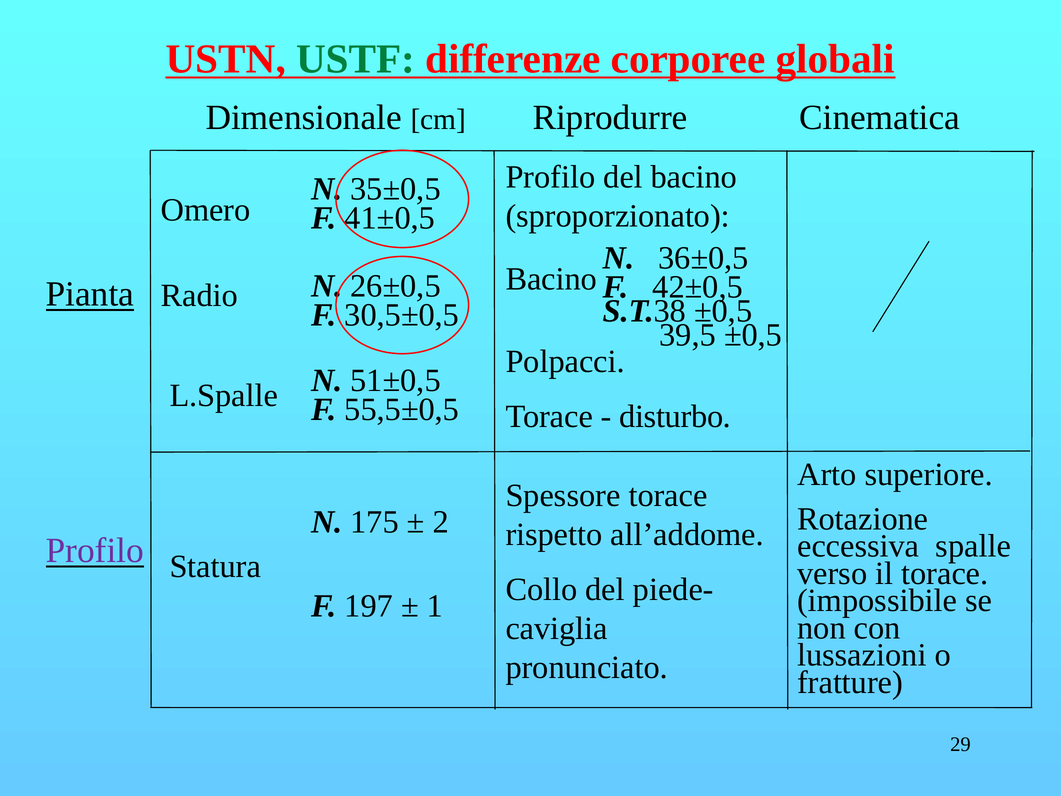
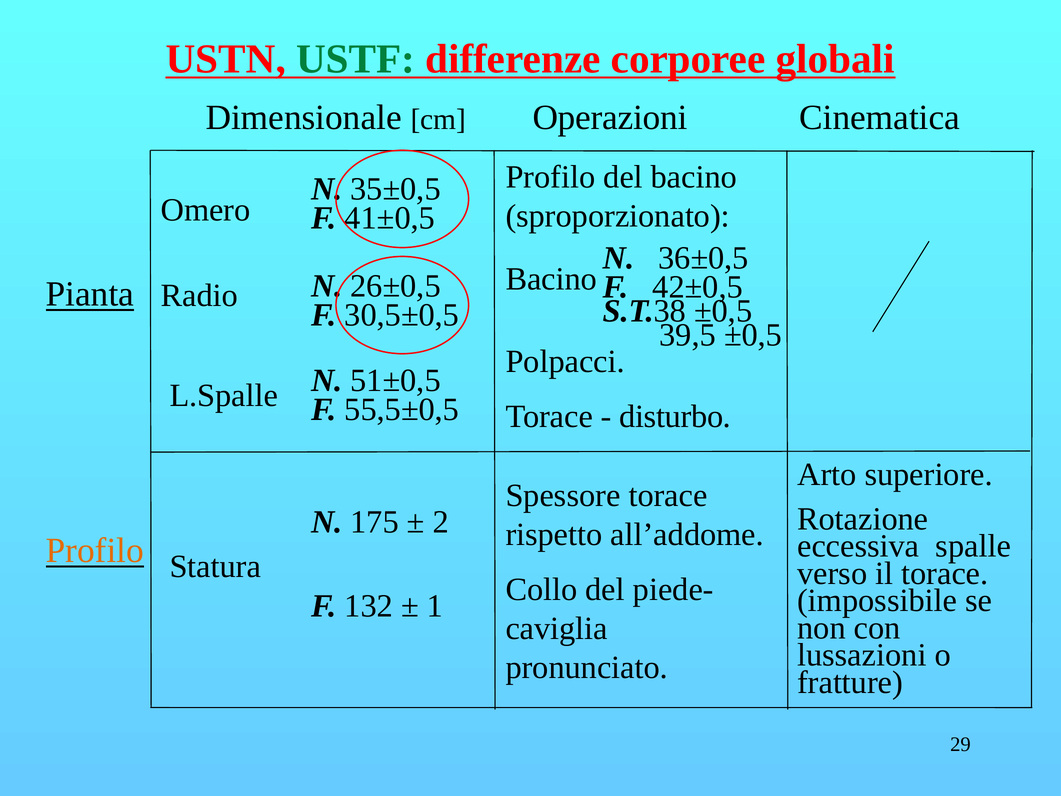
Riprodurre: Riprodurre -> Operazioni
Profilo at (95, 551) colour: purple -> orange
197: 197 -> 132
